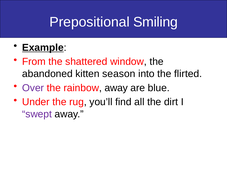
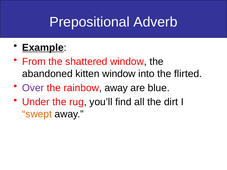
Smiling: Smiling -> Adverb
kitten season: season -> window
swept colour: purple -> orange
